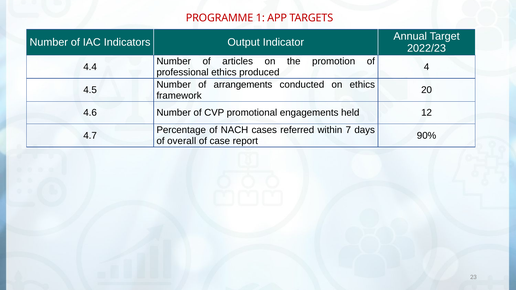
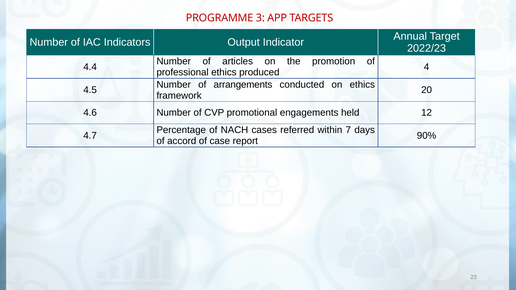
1: 1 -> 3
overall: overall -> accord
